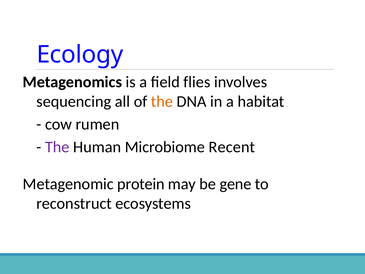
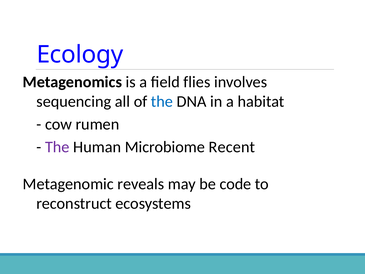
the at (162, 101) colour: orange -> blue
protein: protein -> reveals
gene: gene -> code
